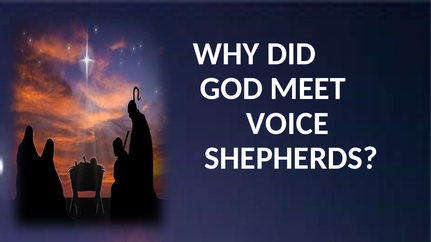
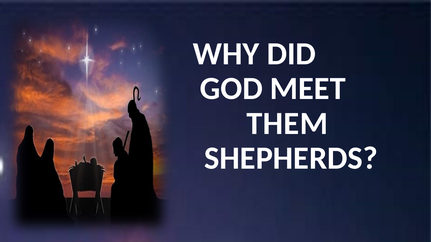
VOICE: VOICE -> THEM
